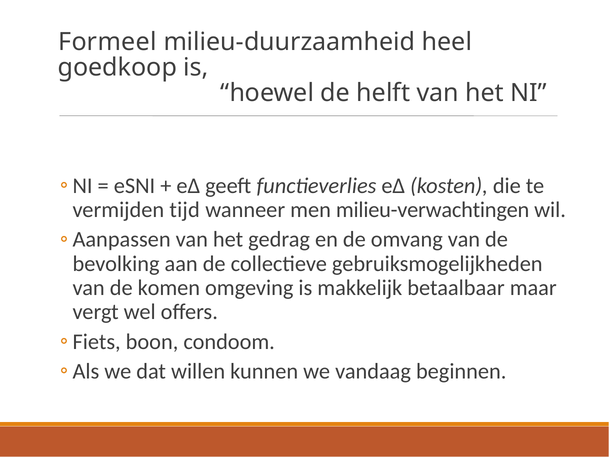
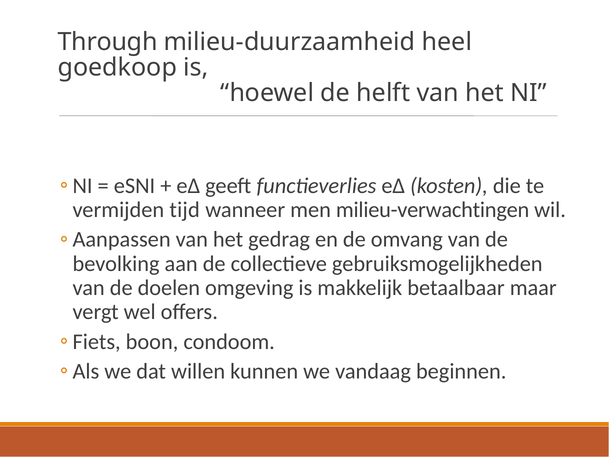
Formeel: Formeel -> Through
komen: komen -> doelen
